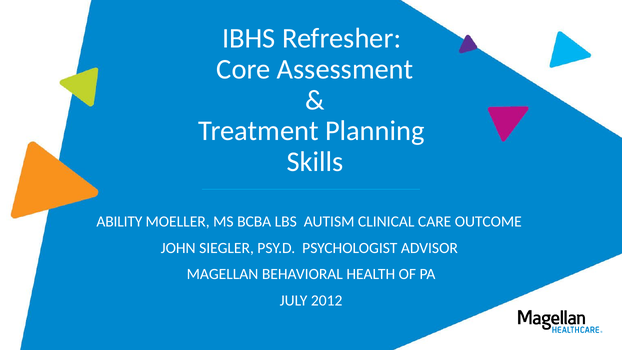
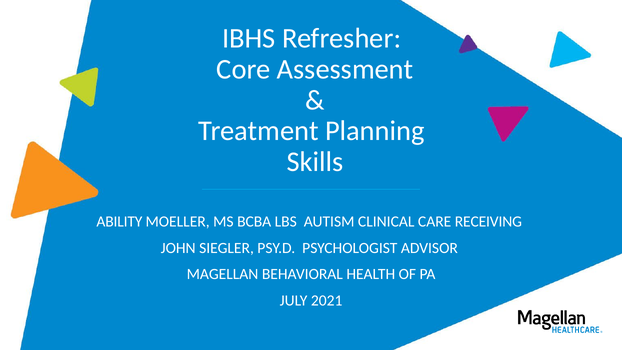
OUTCOME: OUTCOME -> RECEIVING
2012: 2012 -> 2021
